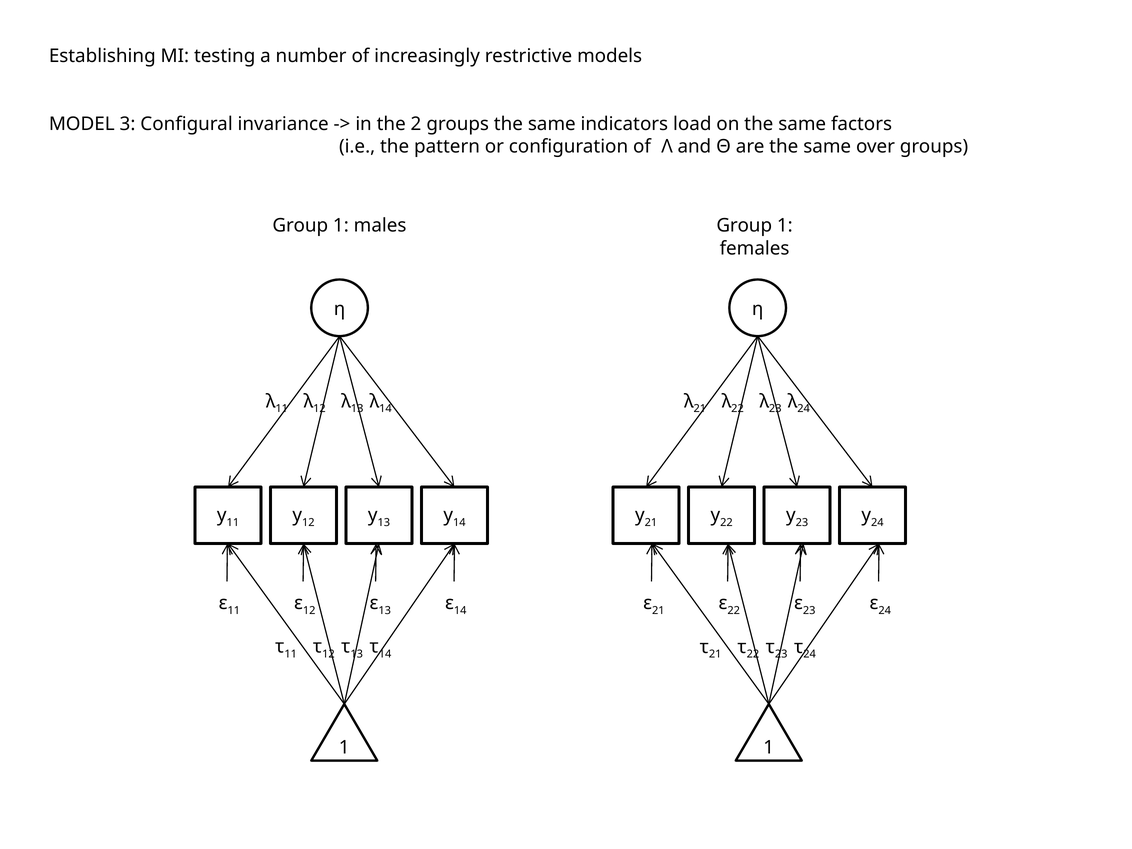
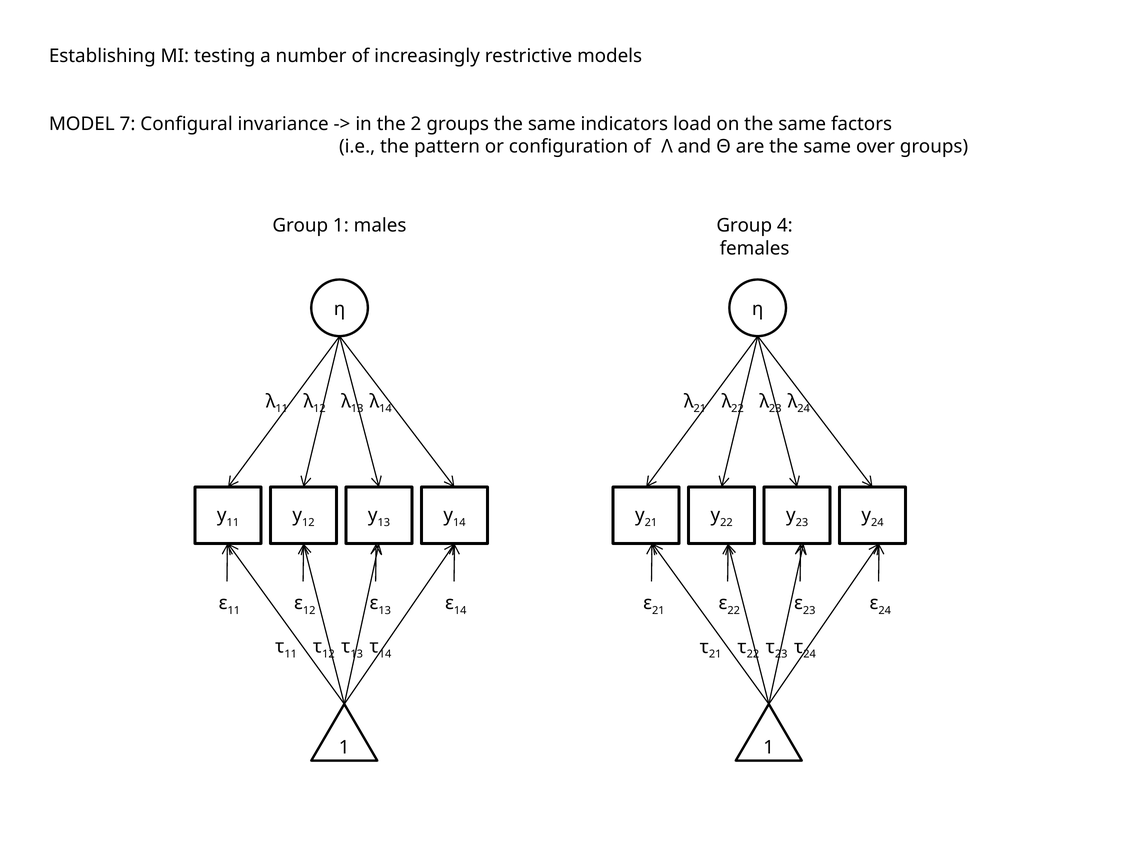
3: 3 -> 7
1 at (785, 226): 1 -> 4
